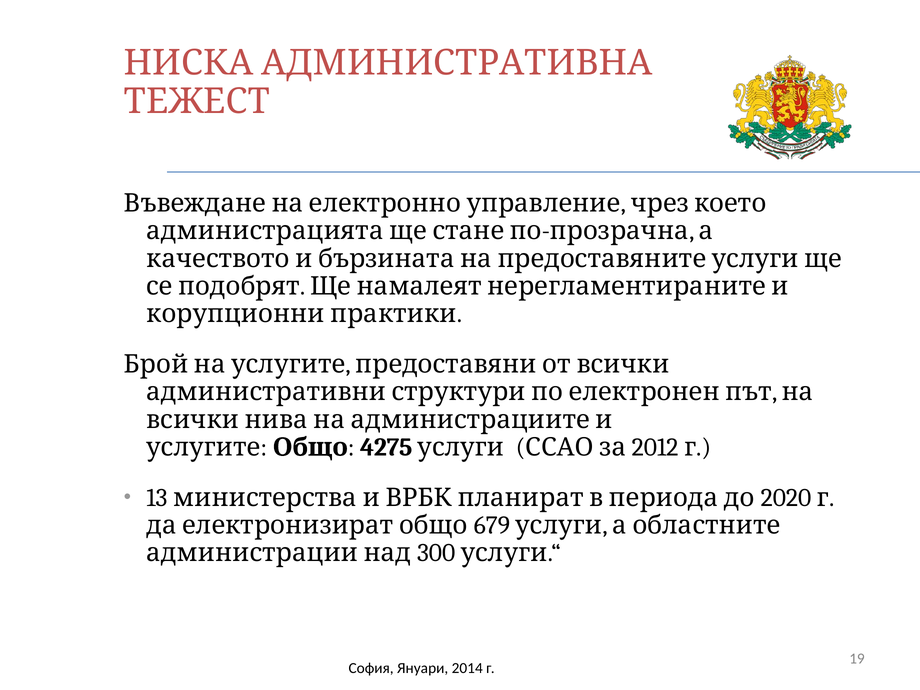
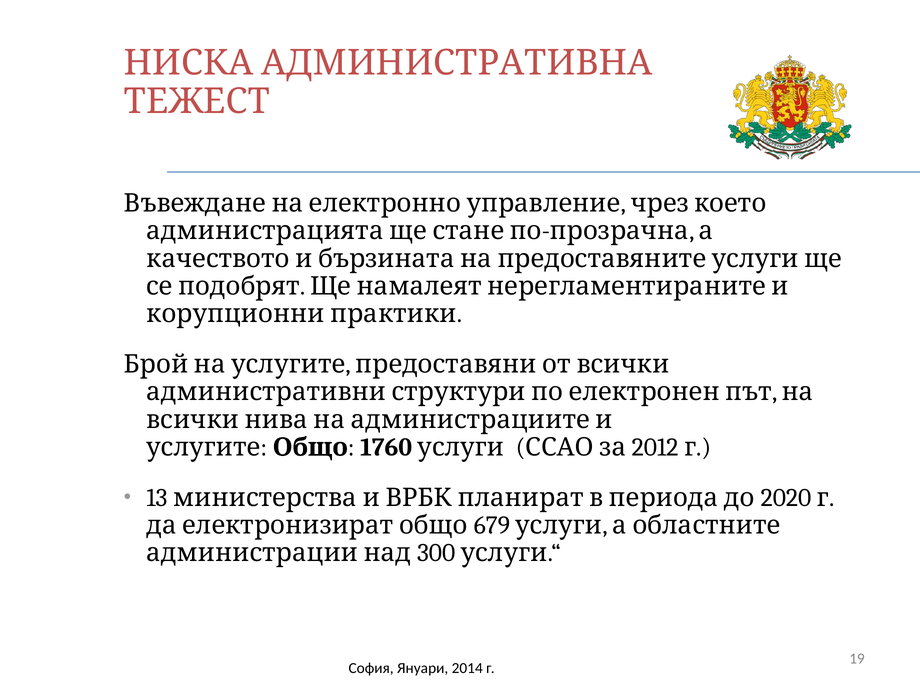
4275: 4275 -> 1760
